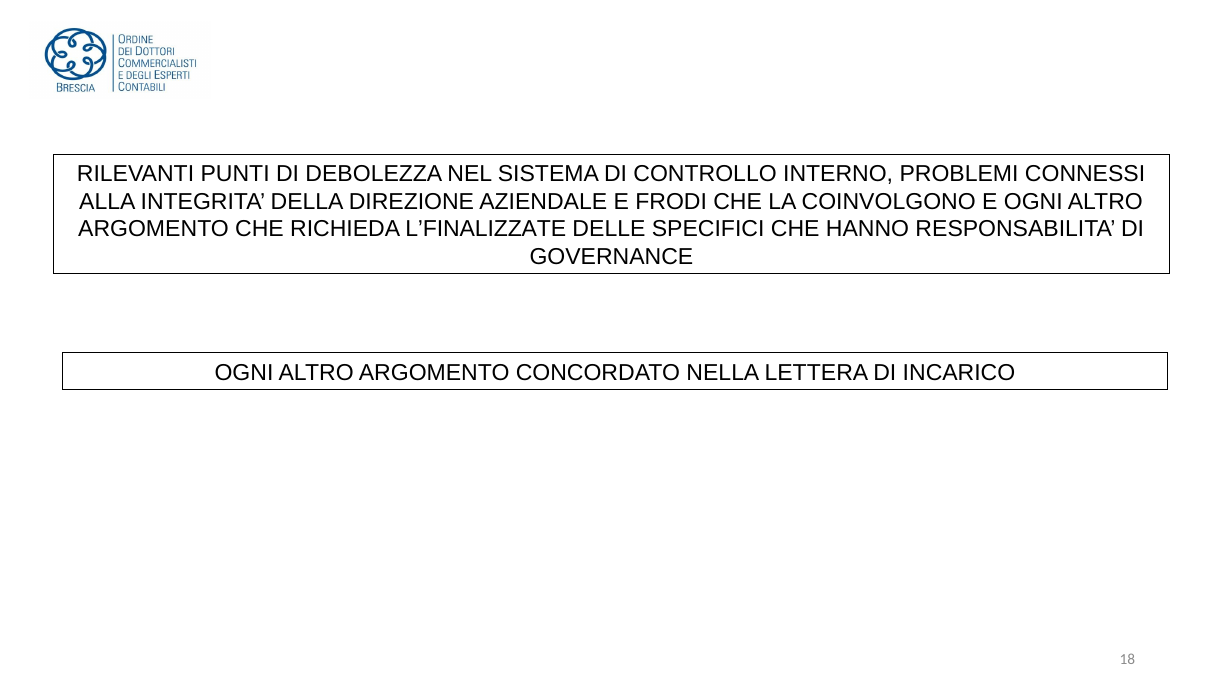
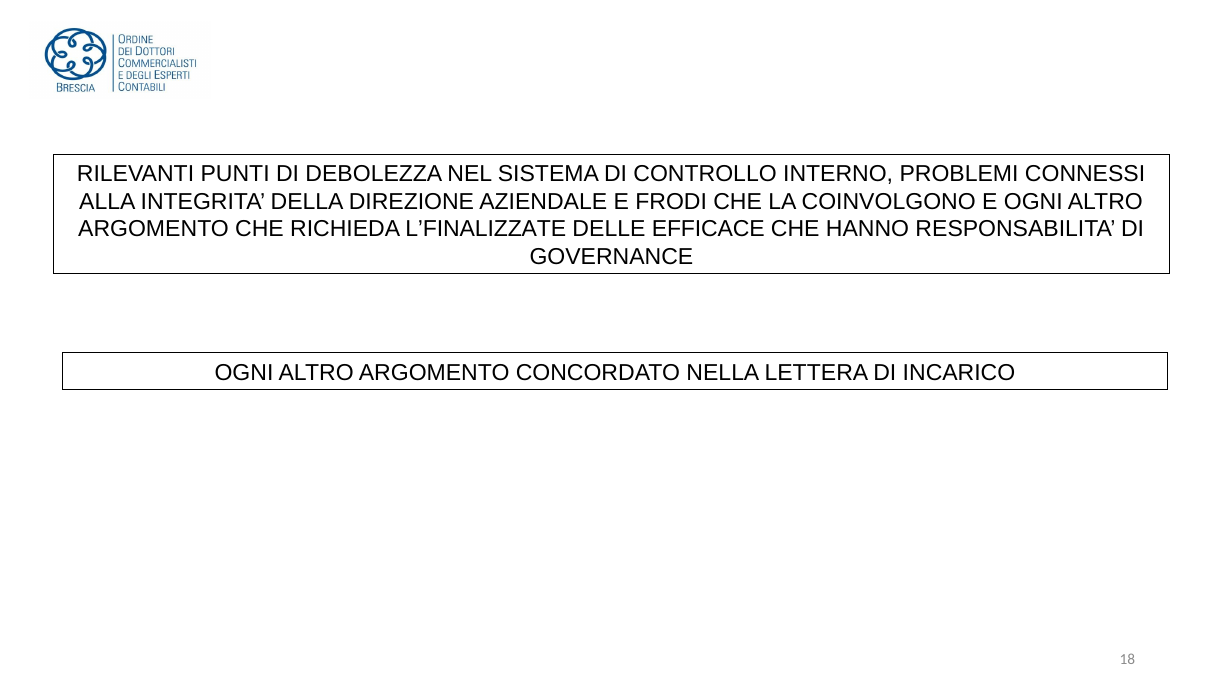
SPECIFICI: SPECIFICI -> EFFICACE
